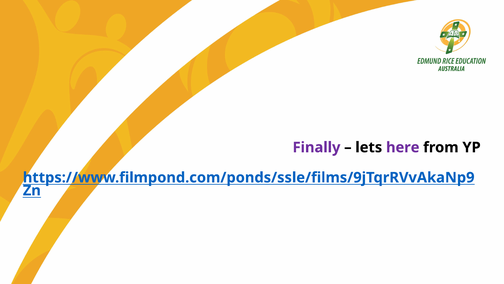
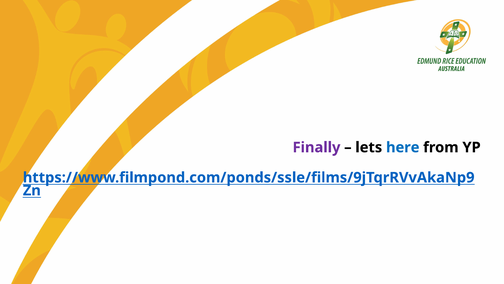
here colour: purple -> blue
